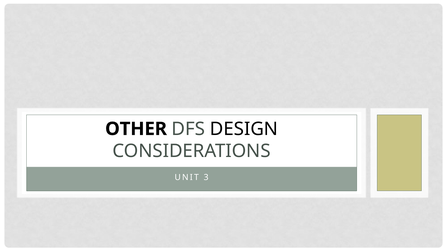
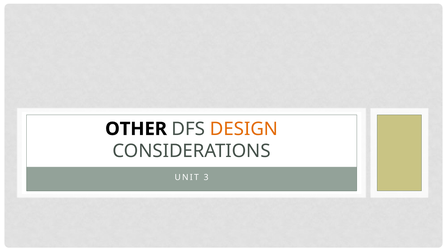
DESIGN colour: black -> orange
